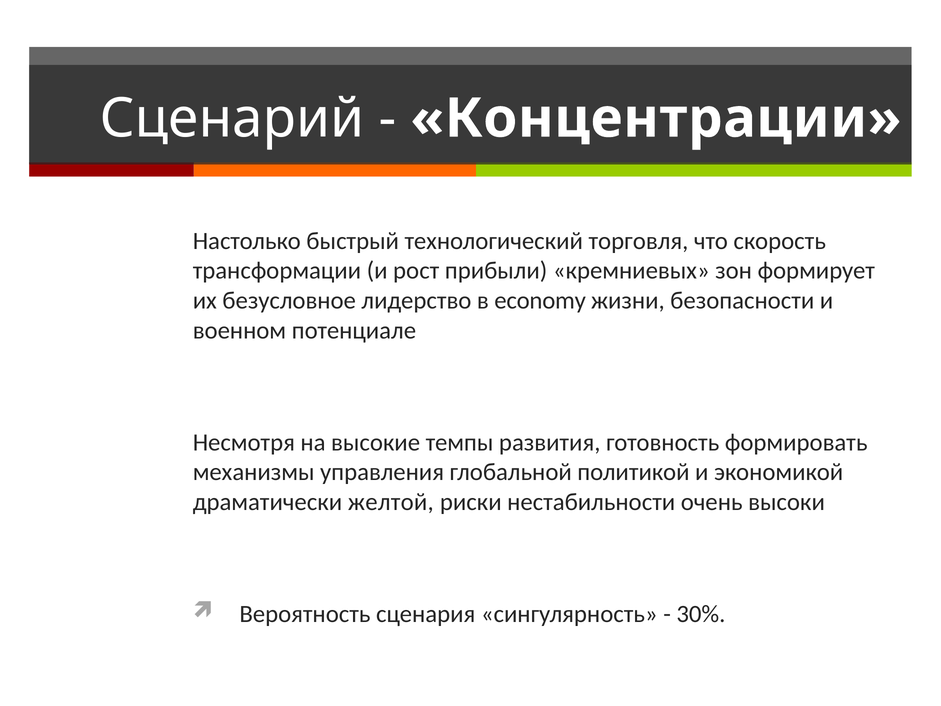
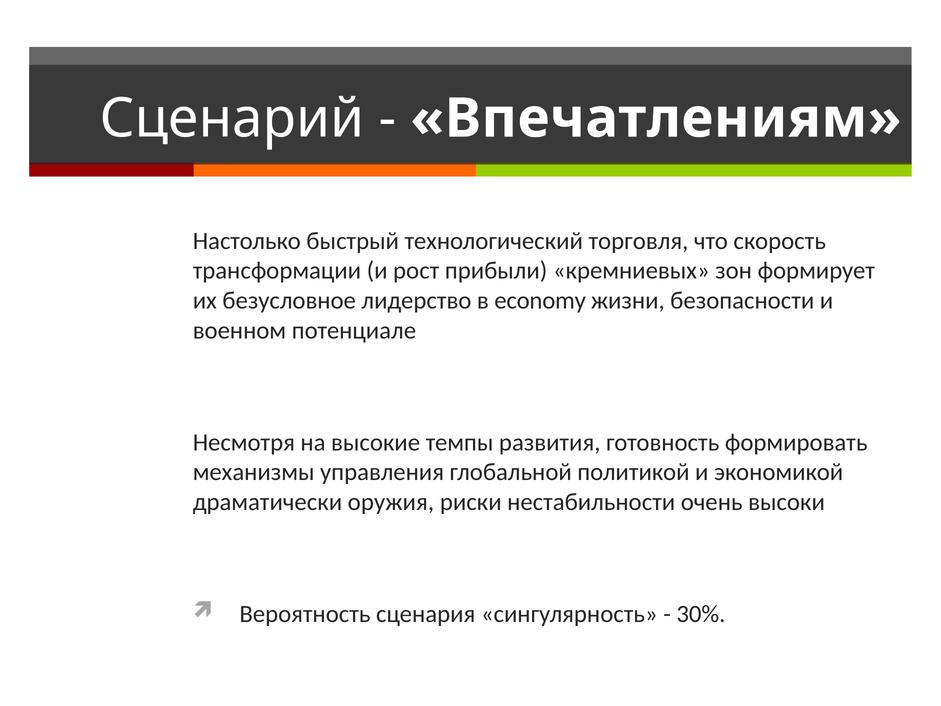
Концентрации: Концентрации -> Впечатлениям
желтой: желтой -> оружия
